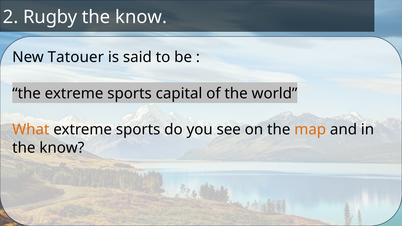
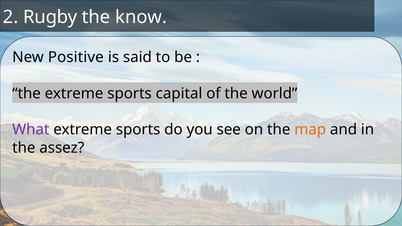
Tatouer: Tatouer -> Positive
What colour: orange -> purple
know at (62, 148): know -> assez
